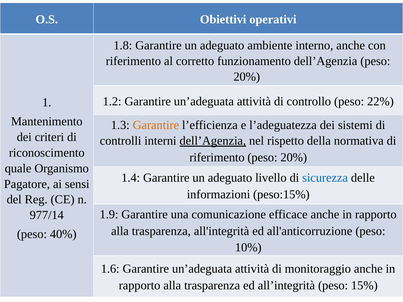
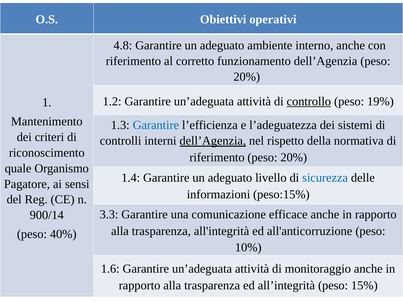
1.8: 1.8 -> 4.8
controllo underline: none -> present
22%: 22% -> 19%
Garantire at (156, 125) colour: orange -> blue
1.9: 1.9 -> 3.3
977/14: 977/14 -> 900/14
